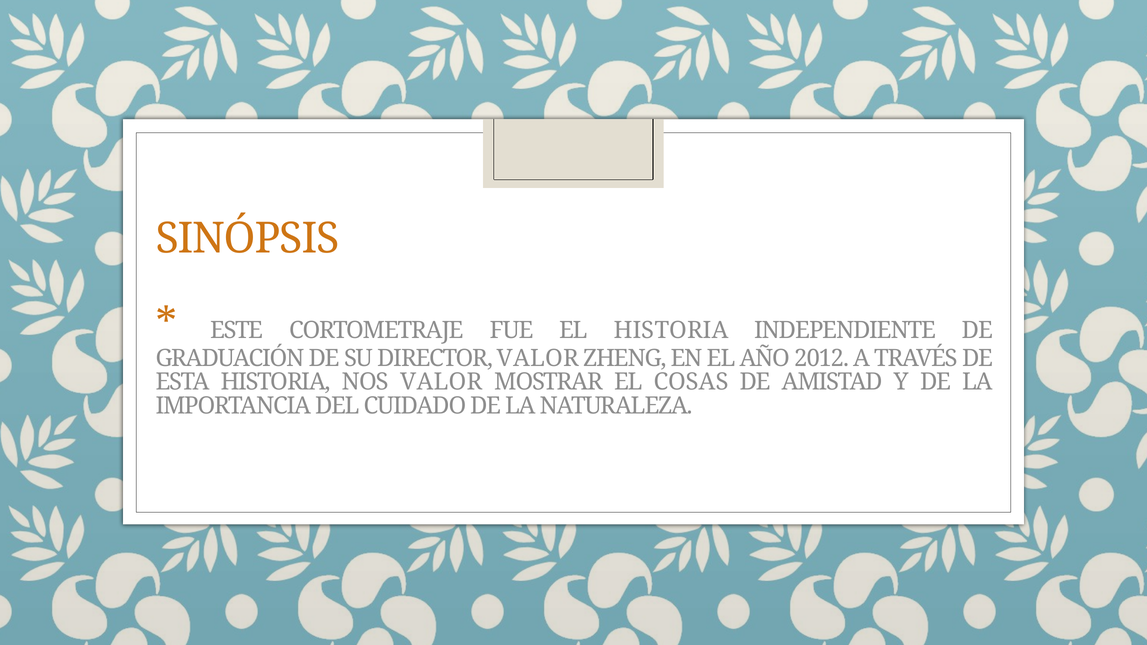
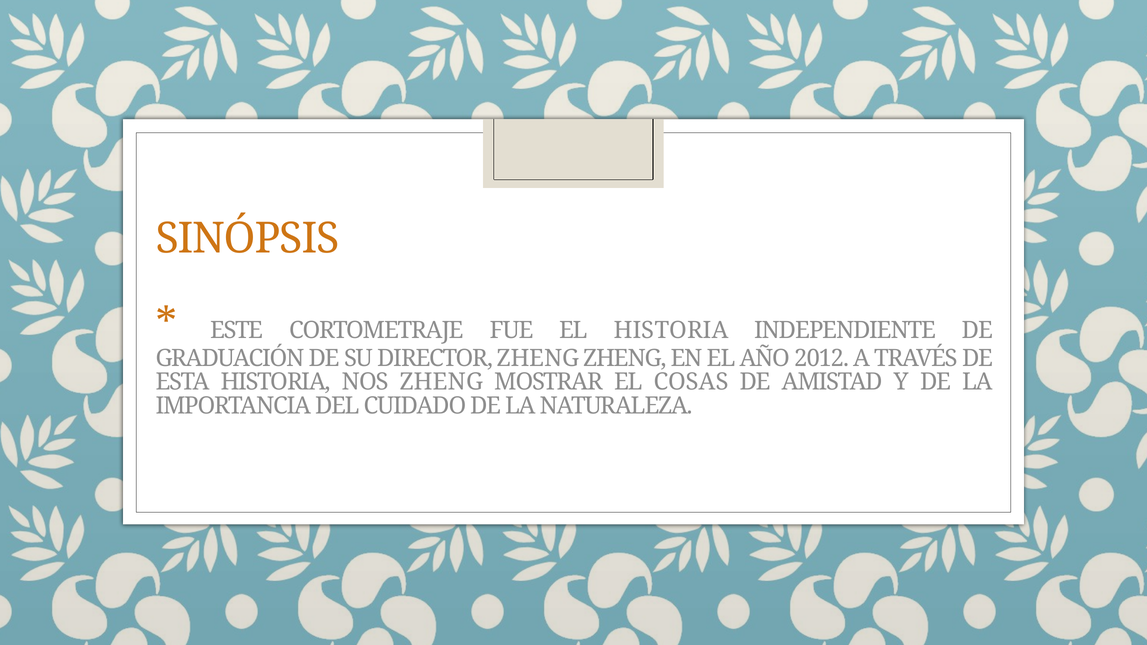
DIRECTOR VALOR: VALOR -> ZHENG
NOS VALOR: VALOR -> ZHENG
